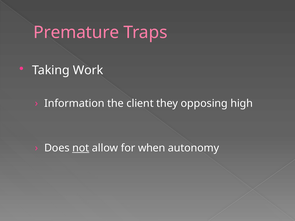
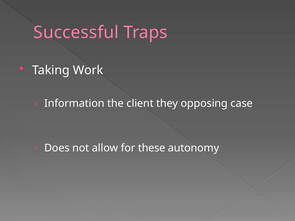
Premature: Premature -> Successful
high: high -> case
not underline: present -> none
when: when -> these
